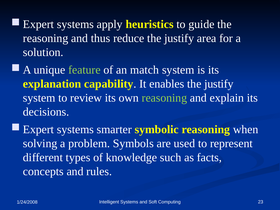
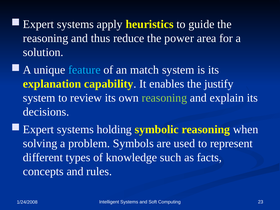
reduce the justify: justify -> power
feature colour: light green -> light blue
smarter: smarter -> holding
